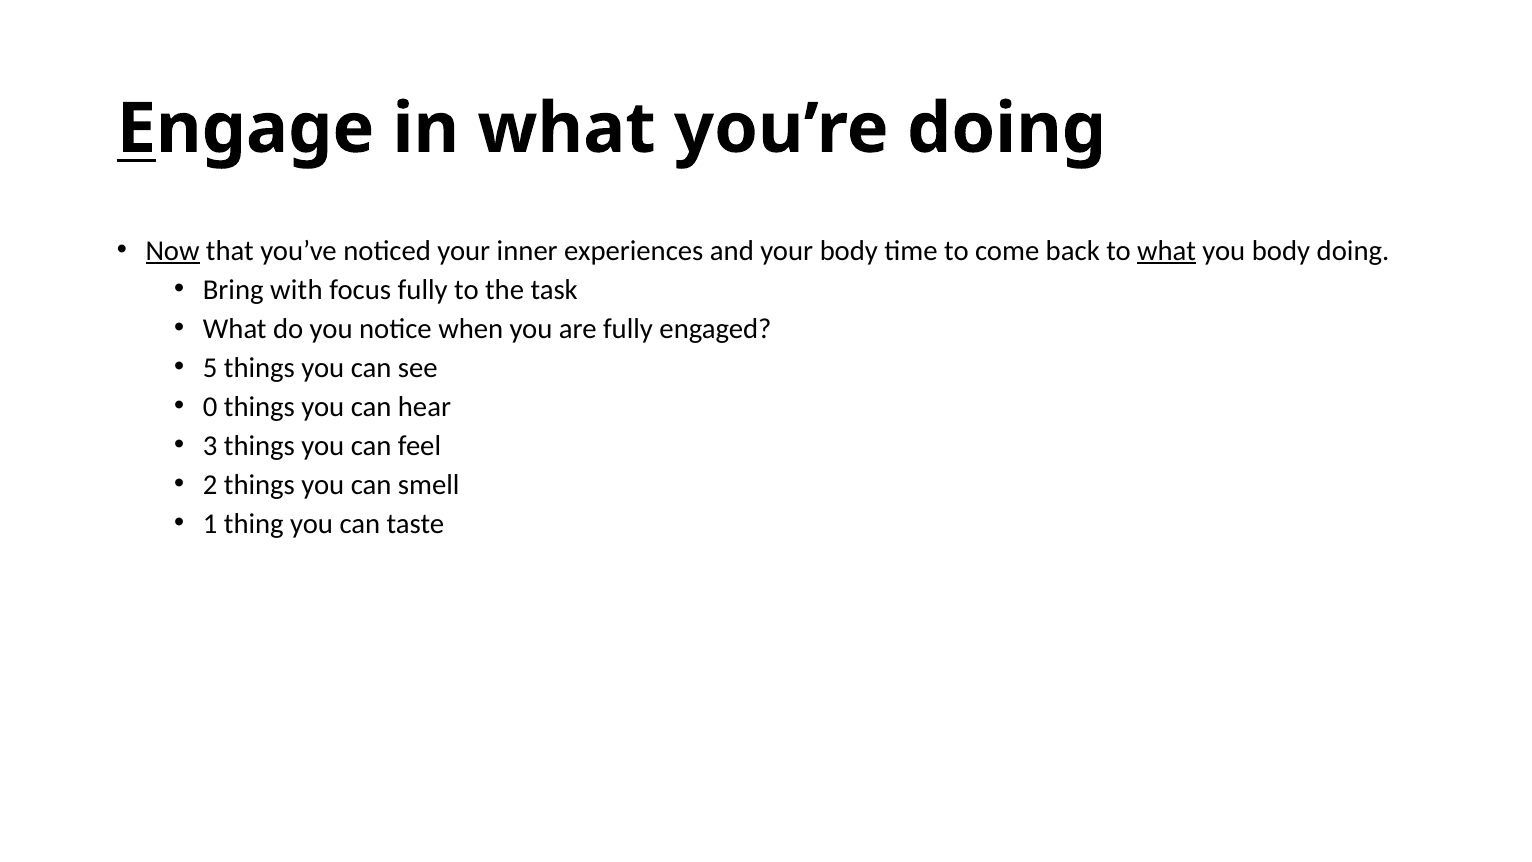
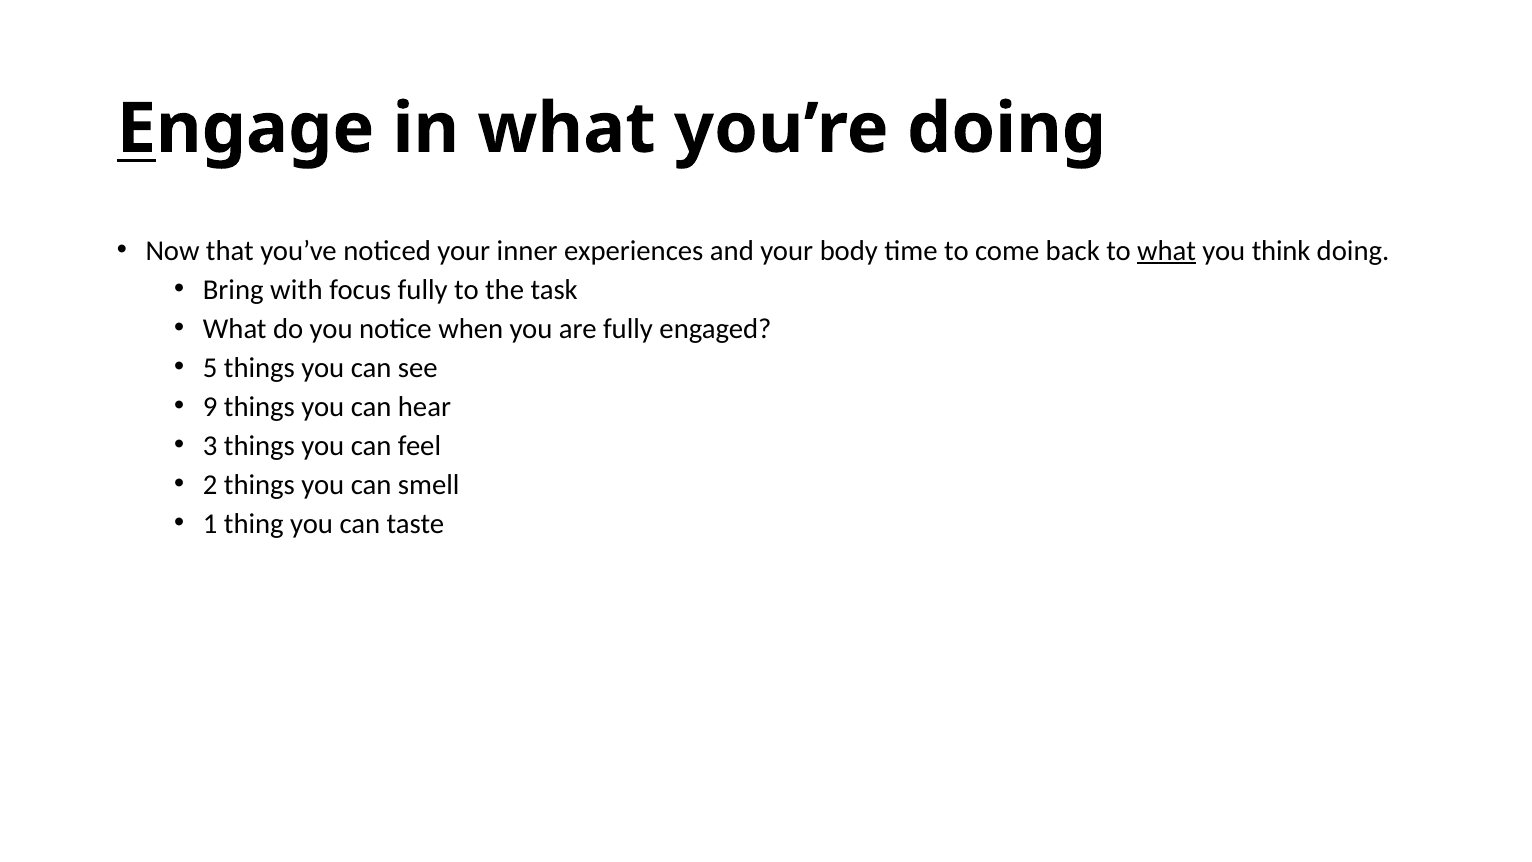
Now underline: present -> none
you body: body -> think
0: 0 -> 9
